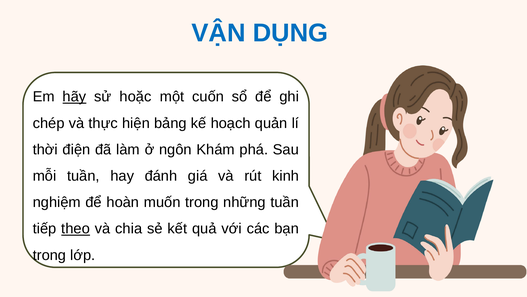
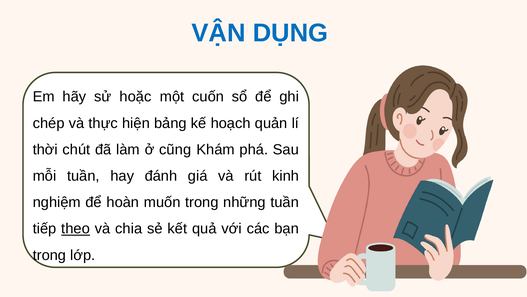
hãy underline: present -> none
điện: điện -> chút
ngôn: ngôn -> cũng
